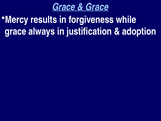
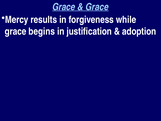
always: always -> begins
